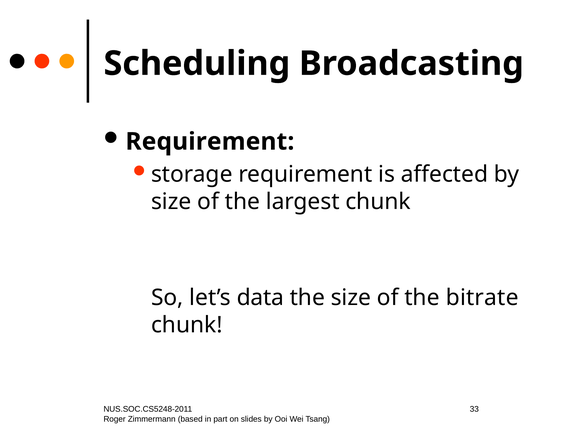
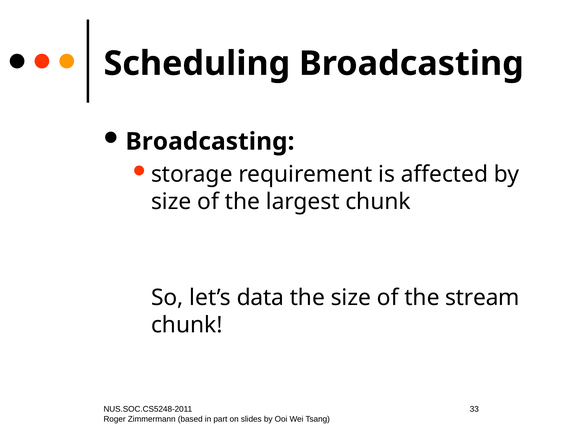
Requirement at (210, 141): Requirement -> Broadcasting
bitrate: bitrate -> stream
